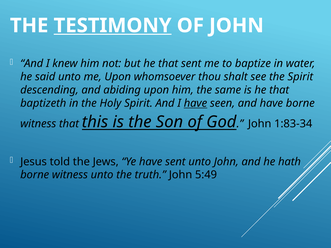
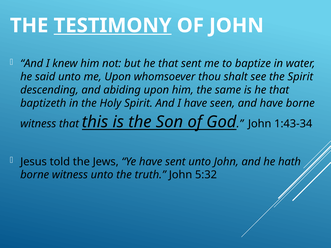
have at (195, 103) underline: present -> none
1:83-34: 1:83-34 -> 1:43-34
5:49: 5:49 -> 5:32
